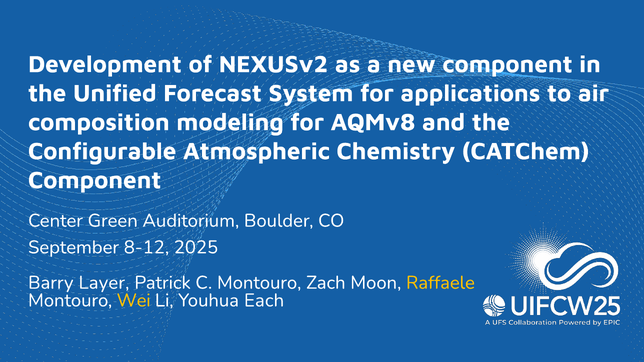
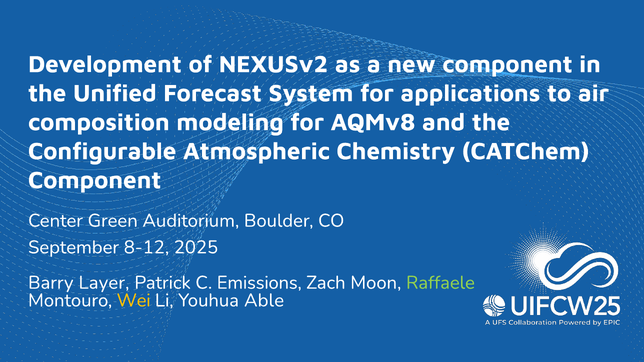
C Montouro: Montouro -> Emissions
Raffaele colour: yellow -> light green
Each: Each -> Able
